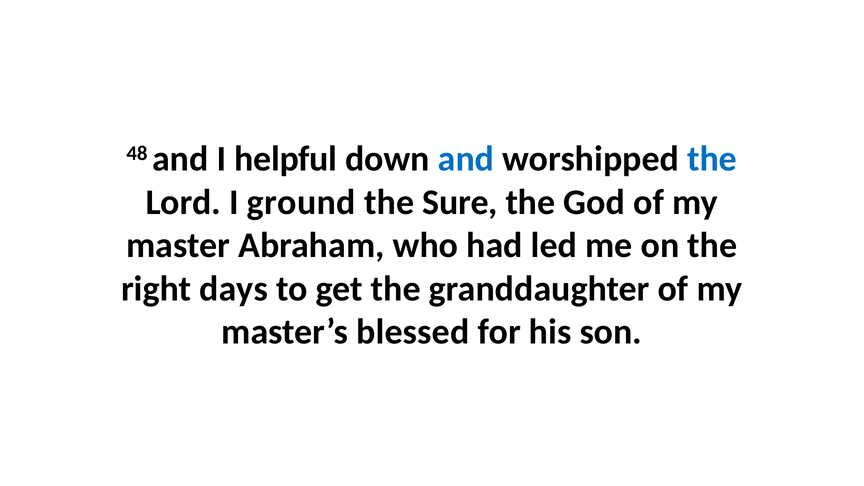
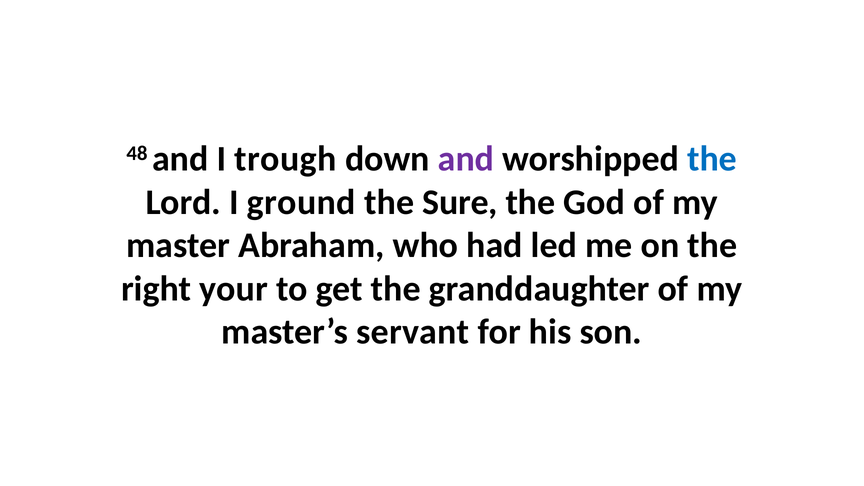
helpful: helpful -> trough
and at (466, 159) colour: blue -> purple
days: days -> your
blessed: blessed -> servant
